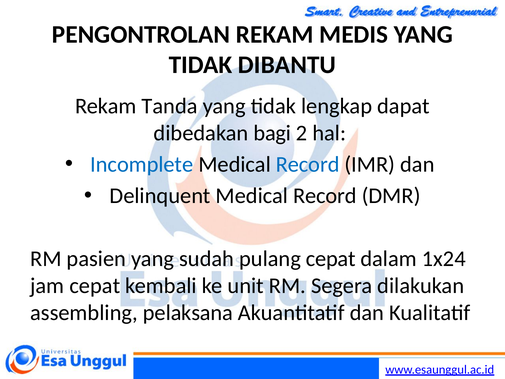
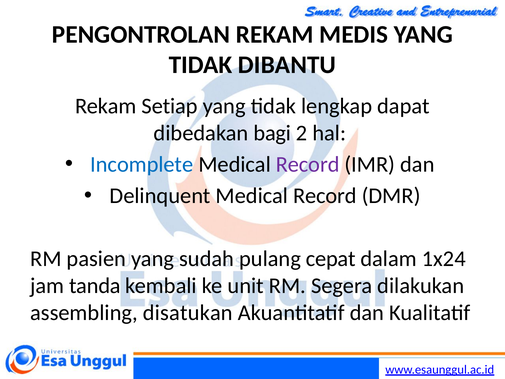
Tanda: Tanda -> Setiap
Record at (308, 164) colour: blue -> purple
jam cepat: cepat -> tanda
pelaksana: pelaksana -> disatukan
